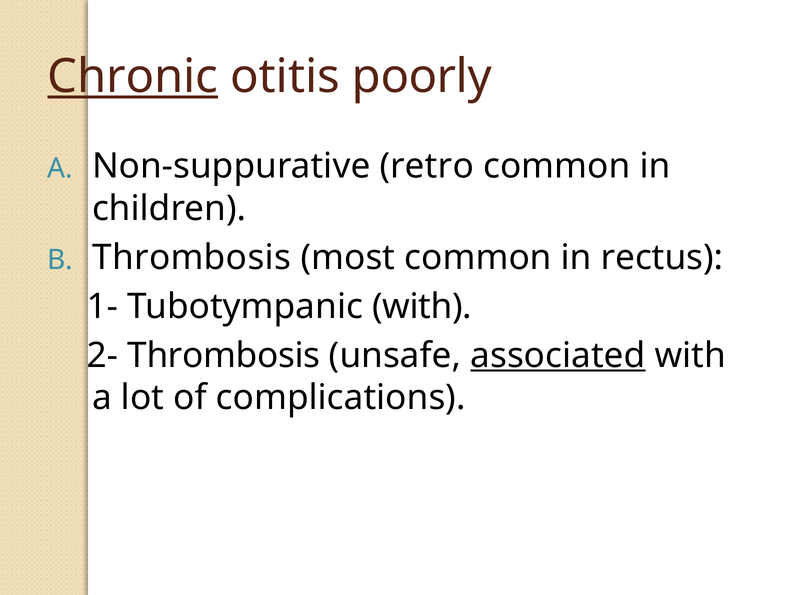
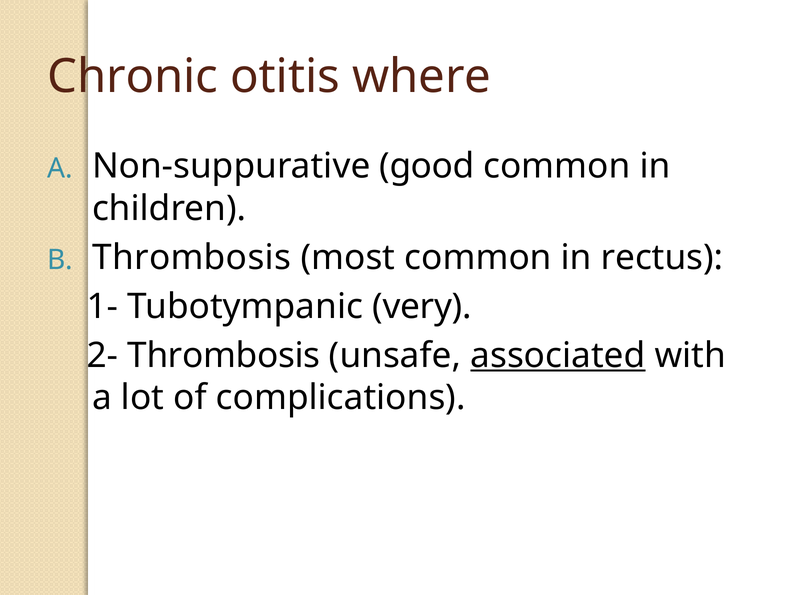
Chronic underline: present -> none
poorly: poorly -> where
retro: retro -> good
Tubotympanic with: with -> very
